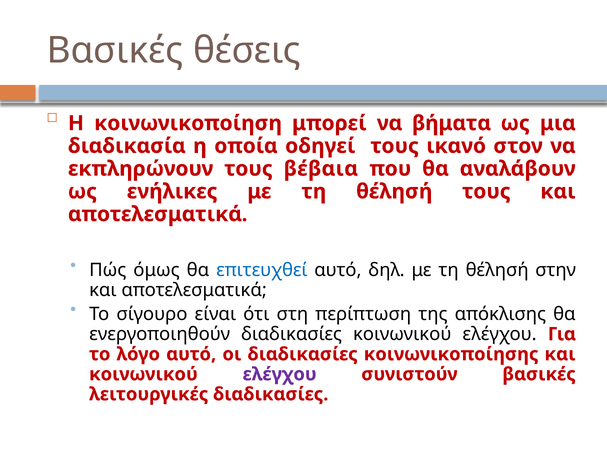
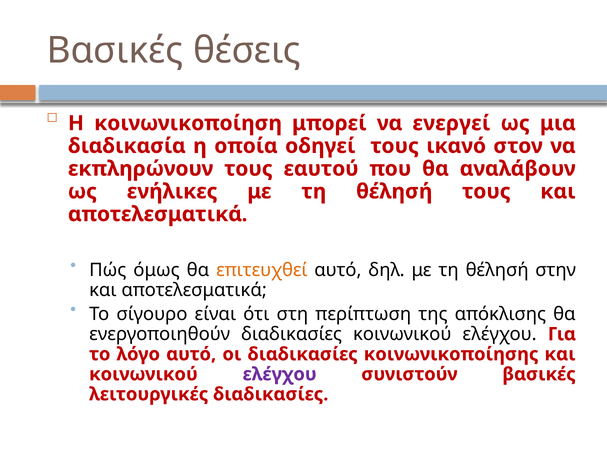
βήματα: βήματα -> ενεργεί
βέβαια: βέβαια -> εαυτού
επιτευχθεί colour: blue -> orange
